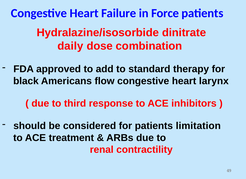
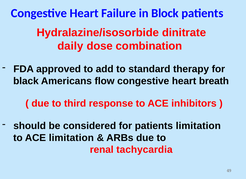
Force: Force -> Block
larynx: larynx -> breath
ACE treatment: treatment -> limitation
contractility: contractility -> tachycardia
